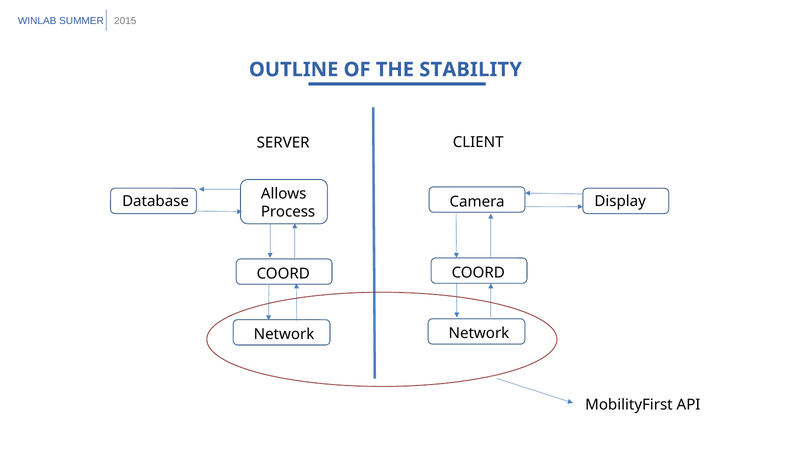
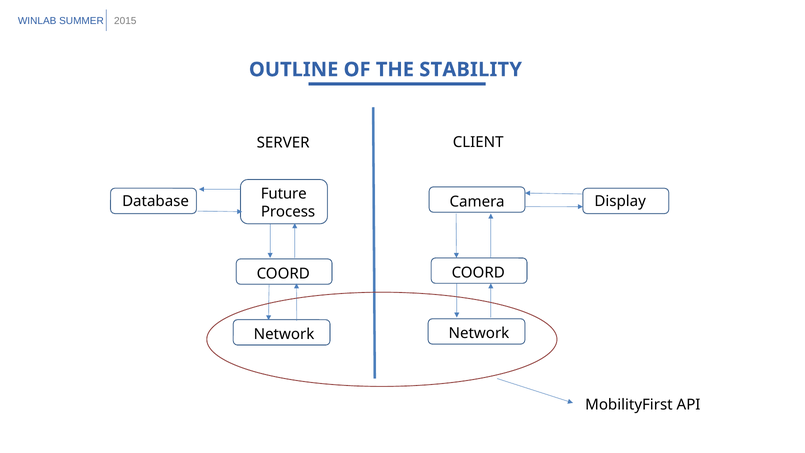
Allows: Allows -> Future
